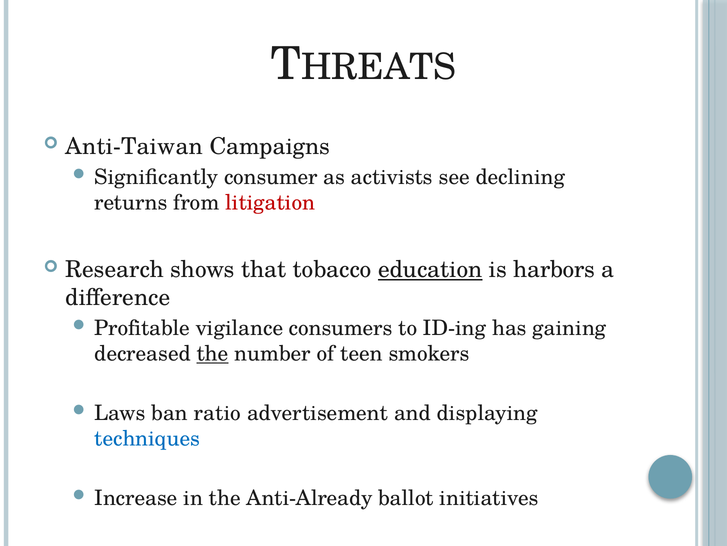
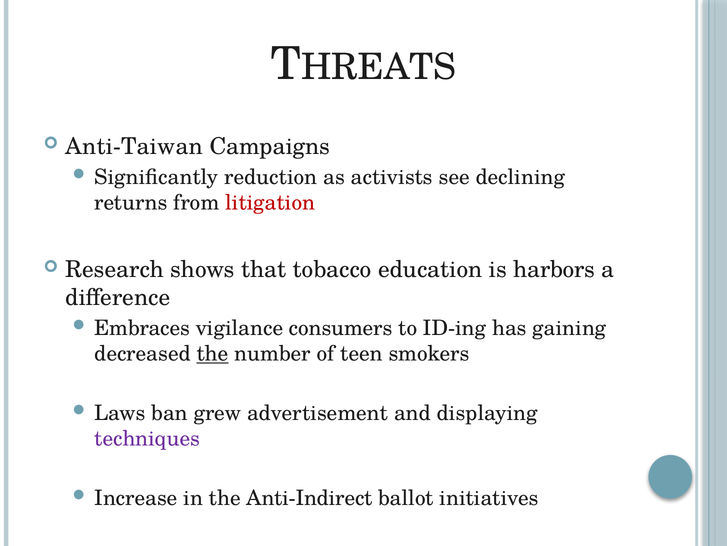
consumer: consumer -> reduction
education underline: present -> none
Profitable: Profitable -> Embraces
ratio: ratio -> grew
techniques colour: blue -> purple
Anti-Already: Anti-Already -> Anti-Indirect
